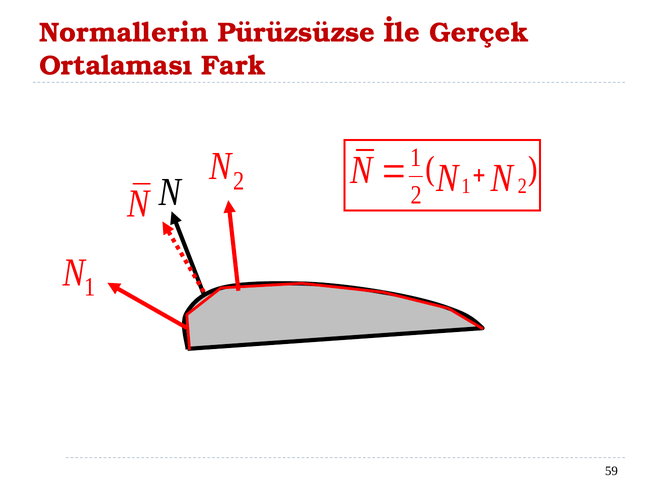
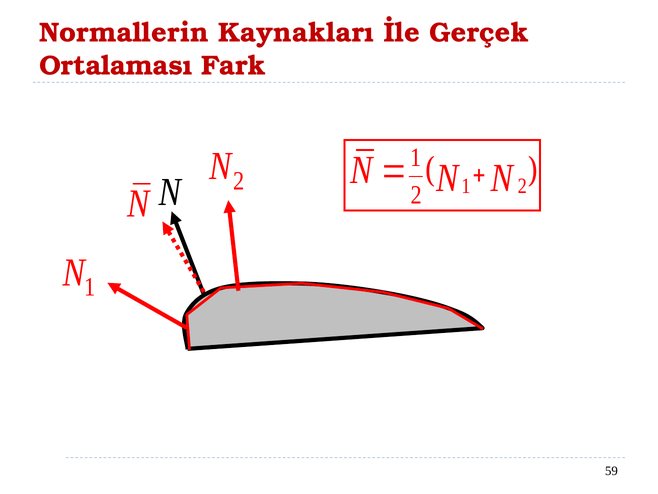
Pürüzsüzse: Pürüzsüzse -> Kaynakları
